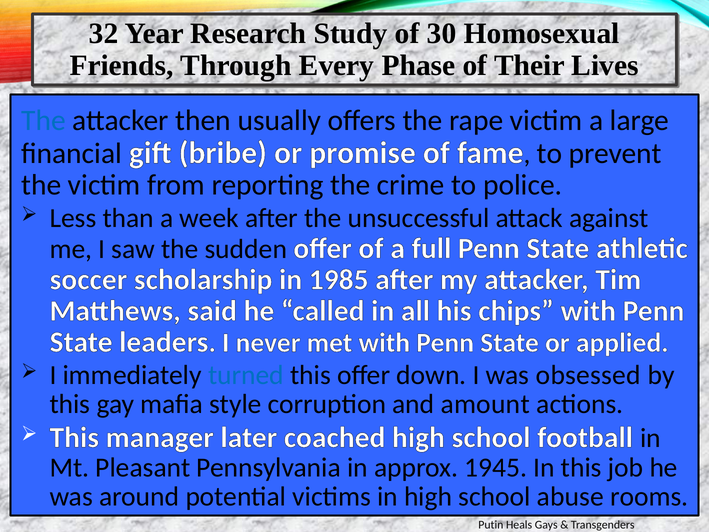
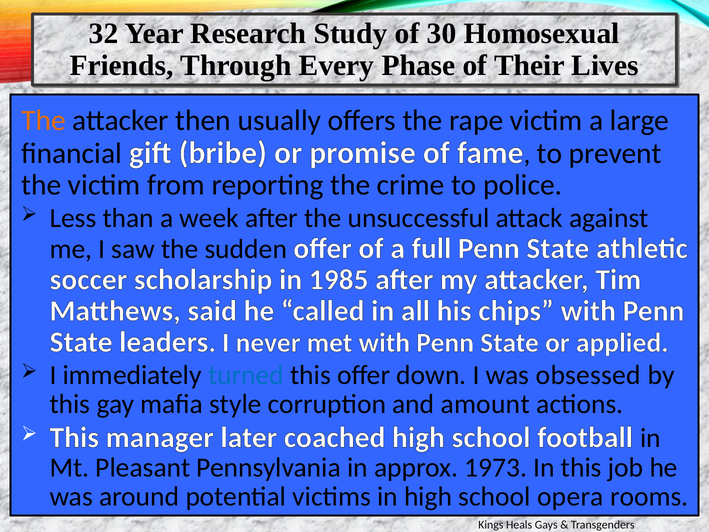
The at (44, 120) colour: blue -> orange
1945: 1945 -> 1973
abuse: abuse -> opera
Putin: Putin -> Kings
